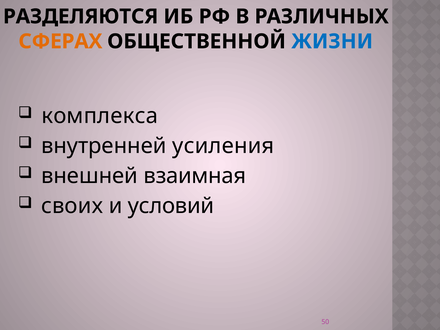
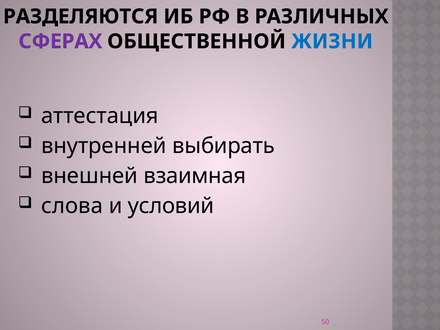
СФЕРАХ colour: orange -> purple
комплекса: комплекса -> аттестация
усиления: усиления -> выбирать
своих: своих -> слова
